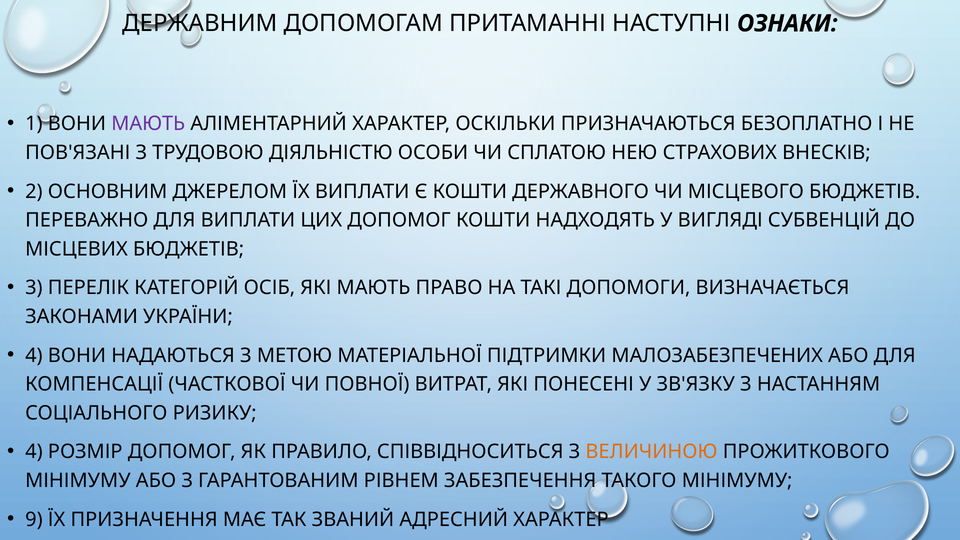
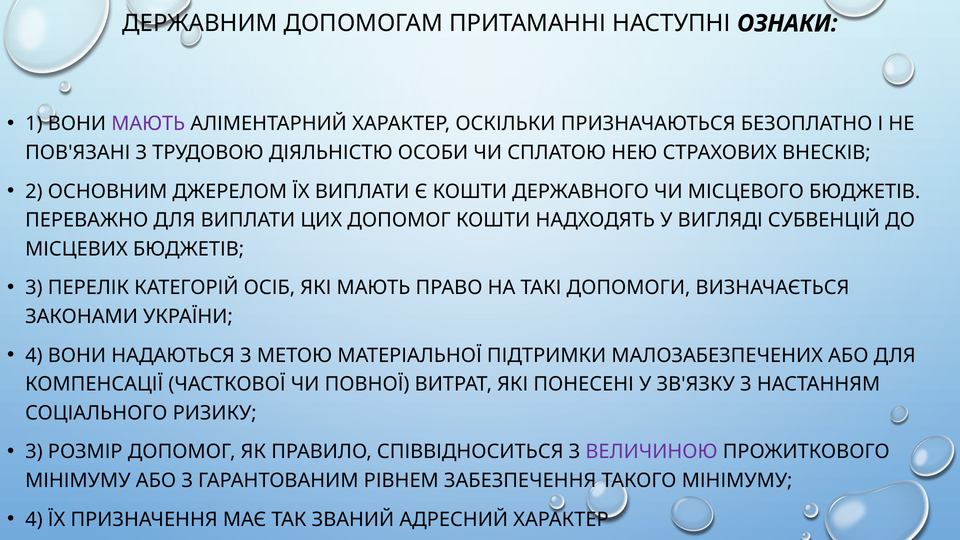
4 at (34, 452): 4 -> 3
ВЕЛИЧИНОЮ colour: orange -> purple
9 at (34, 519): 9 -> 4
